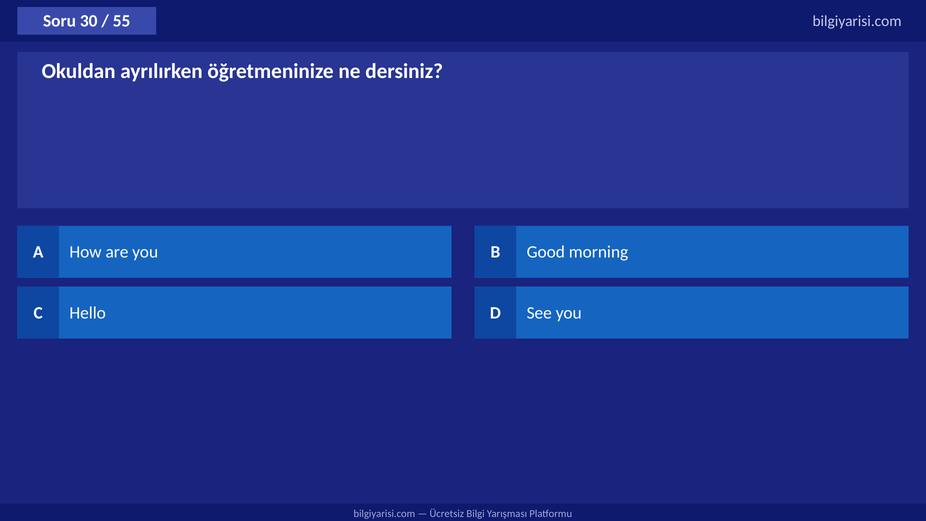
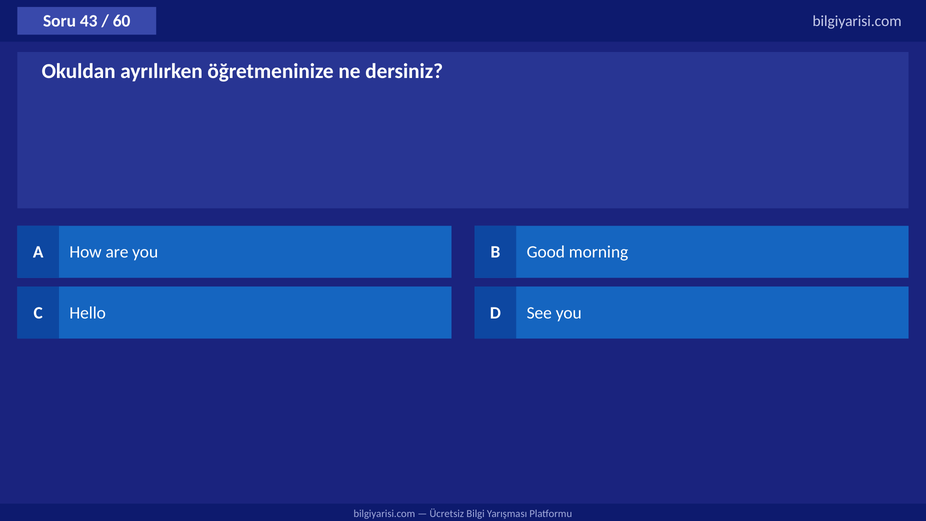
30: 30 -> 43
55: 55 -> 60
